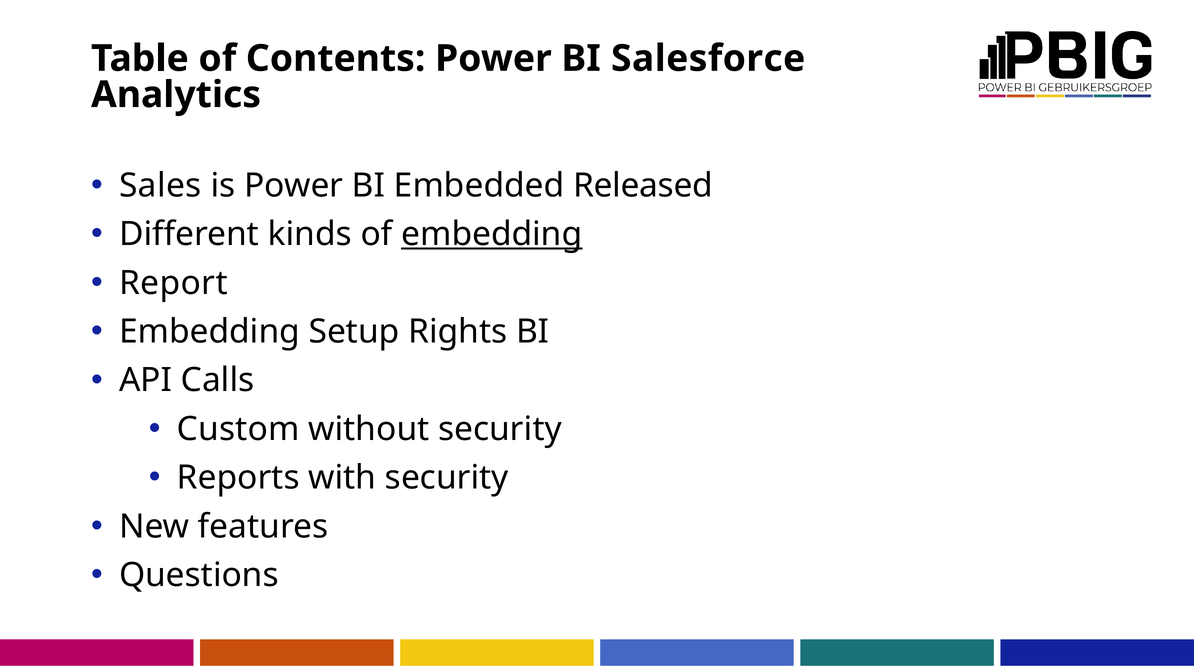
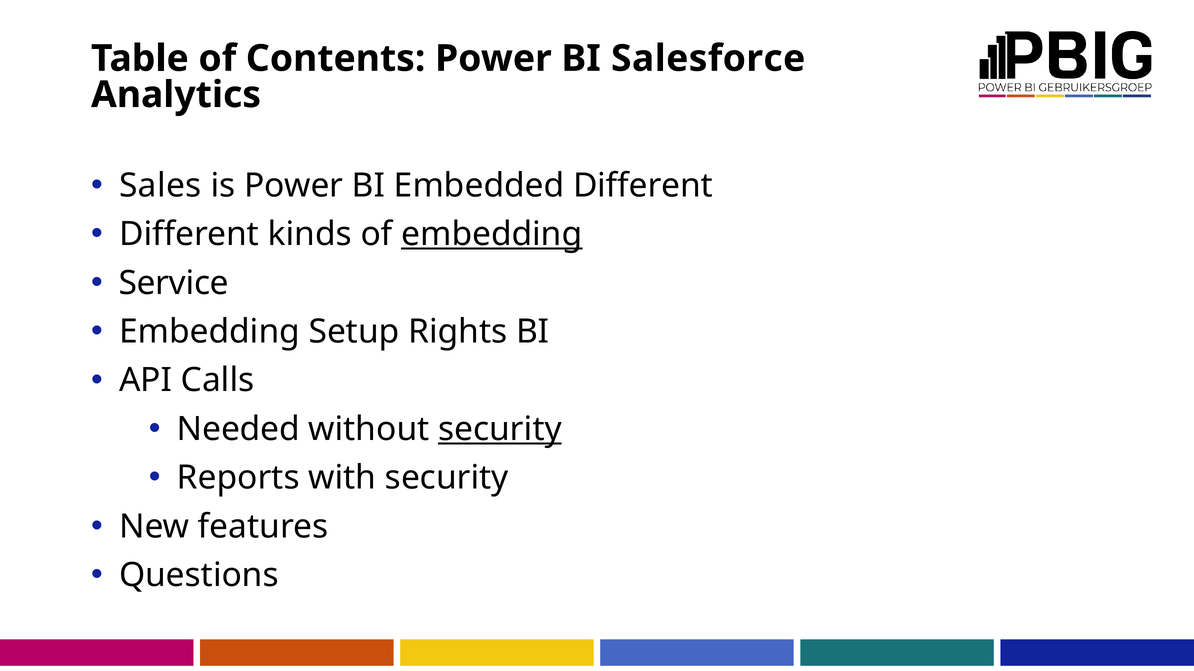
Embedded Released: Released -> Different
Report: Report -> Service
Custom: Custom -> Needed
security at (500, 429) underline: none -> present
